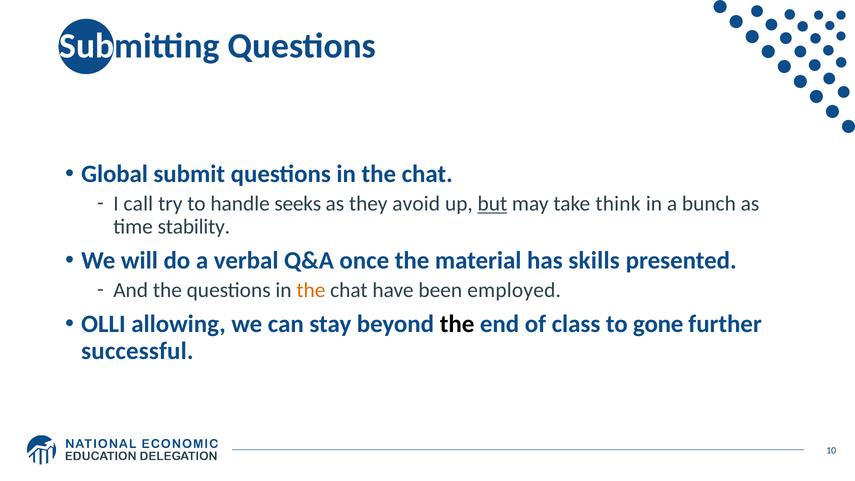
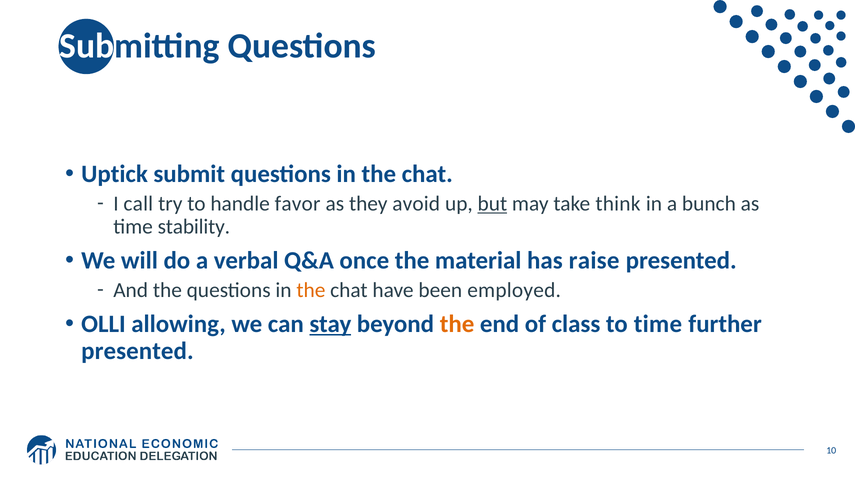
Global: Global -> Uptick
seeks: seeks -> favor
skills: skills -> raise
stay underline: none -> present
the at (457, 324) colour: black -> orange
to gone: gone -> time
successful at (137, 351): successful -> presented
